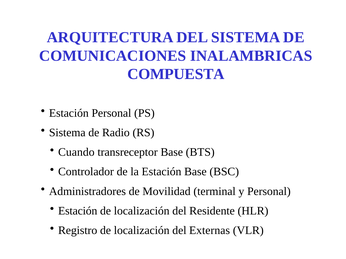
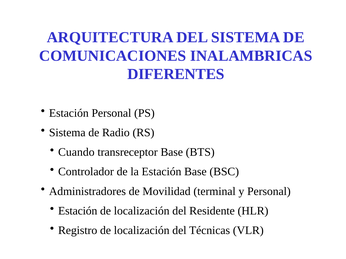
COMPUESTA: COMPUESTA -> DIFERENTES
Externas: Externas -> Técnicas
